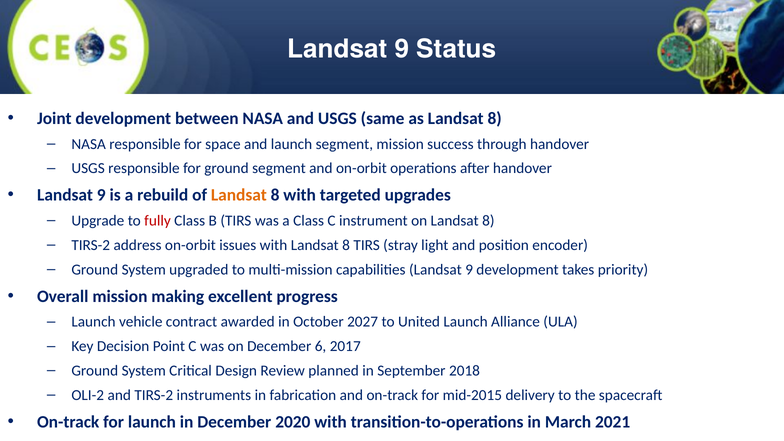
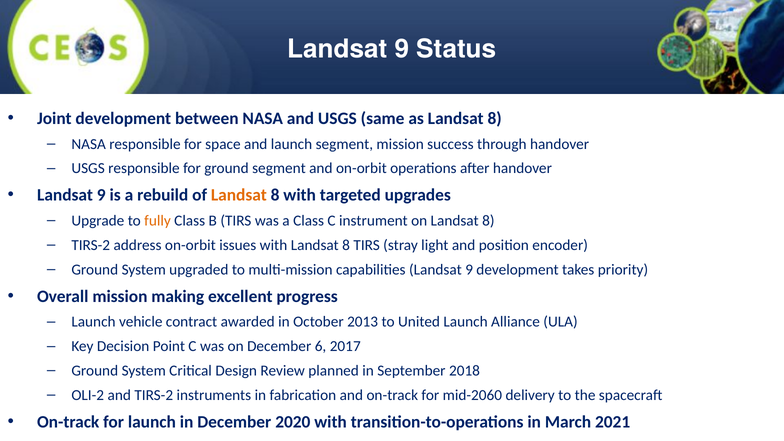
fully colour: red -> orange
2027: 2027 -> 2013
mid-2015: mid-2015 -> mid-2060
